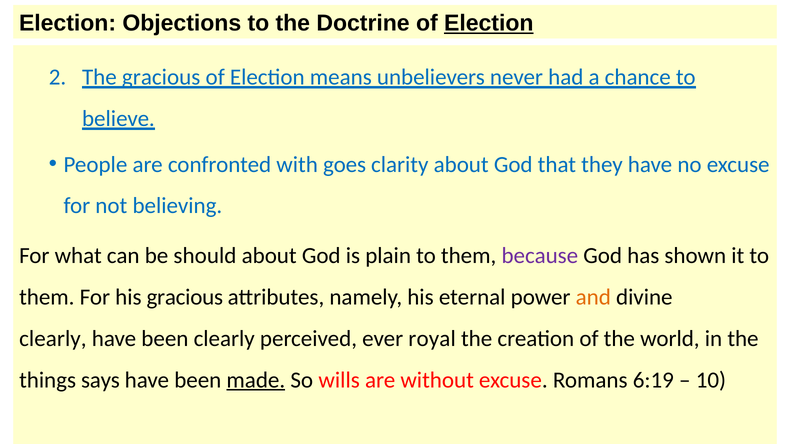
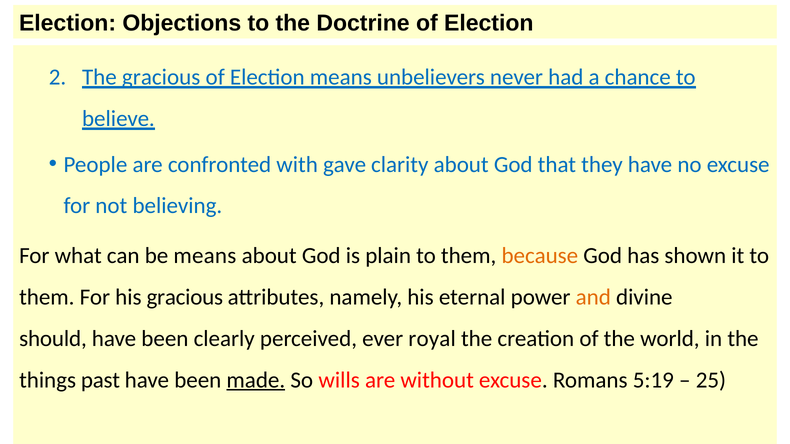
Election at (489, 23) underline: present -> none
goes: goes -> gave
be should: should -> means
because colour: purple -> orange
clearly at (53, 339): clearly -> should
says: says -> past
6:19: 6:19 -> 5:19
10: 10 -> 25
